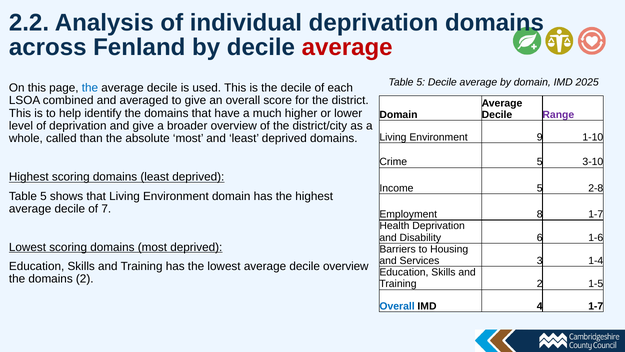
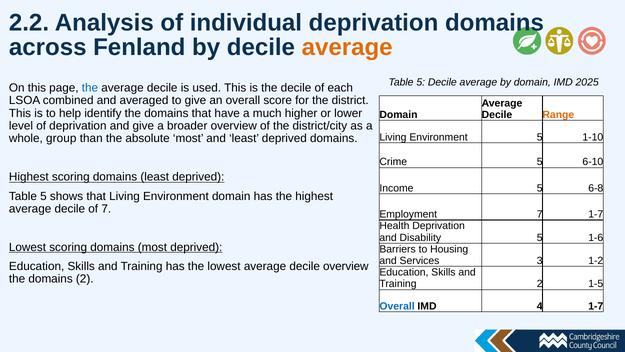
average at (347, 47) colour: red -> orange
Range colour: purple -> orange
Environment 9: 9 -> 5
called: called -> group
3-10: 3-10 -> 6-10
2-8: 2-8 -> 6-8
Employment 8: 8 -> 7
Disability 6: 6 -> 5
1-4: 1-4 -> 1-2
